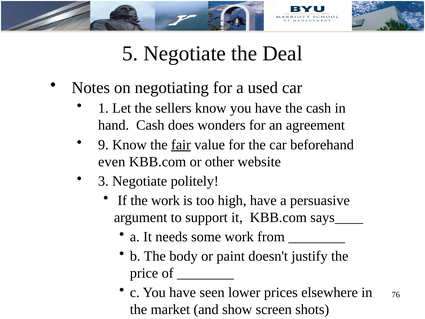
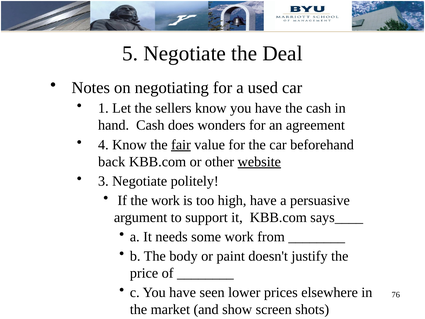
9: 9 -> 4
even: even -> back
website underline: none -> present
